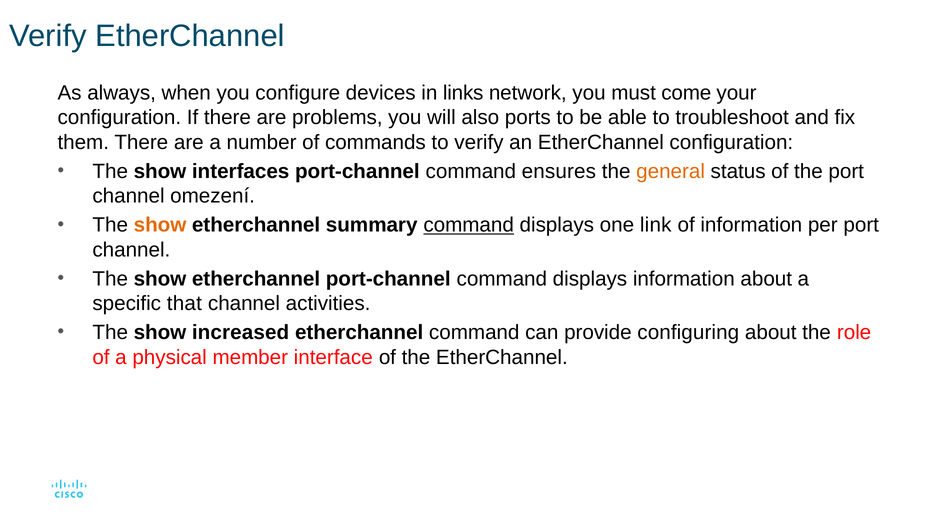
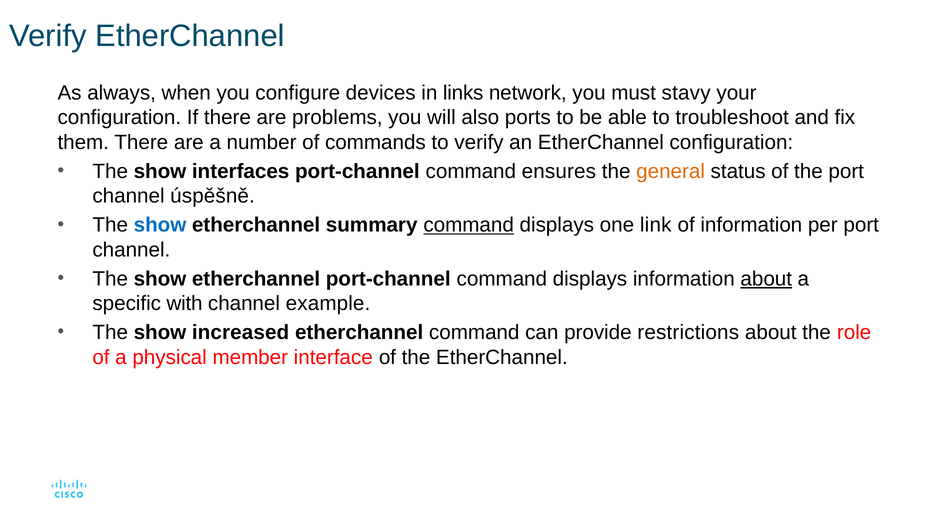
come: come -> stavy
omezení: omezení -> úspěšně
show at (160, 225) colour: orange -> blue
about at (766, 279) underline: none -> present
that: that -> with
activities: activities -> example
configuring: configuring -> restrictions
